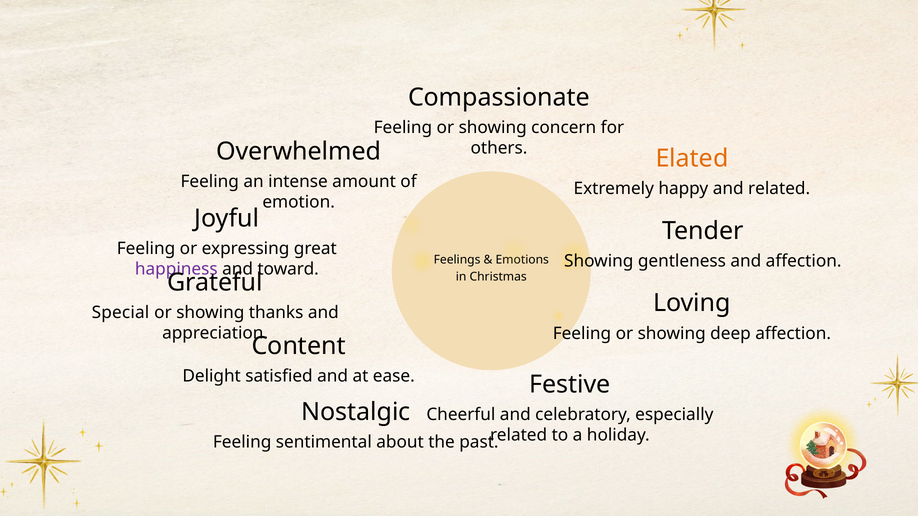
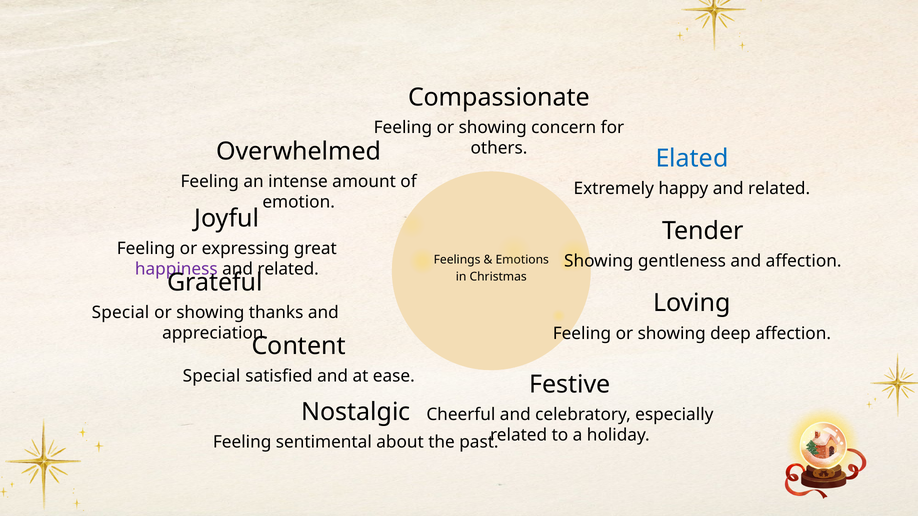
Elated colour: orange -> blue
toward at (288, 269): toward -> related
Delight at (212, 377): Delight -> Special
